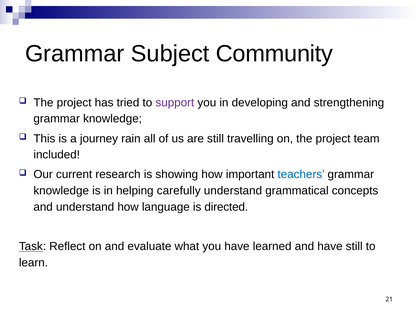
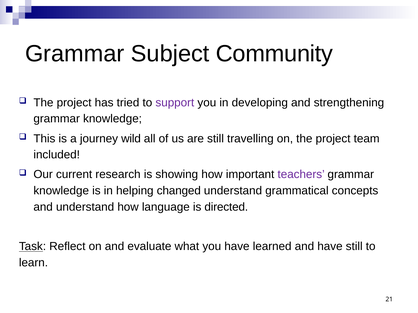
rain: rain -> wild
teachers colour: blue -> purple
carefully: carefully -> changed
